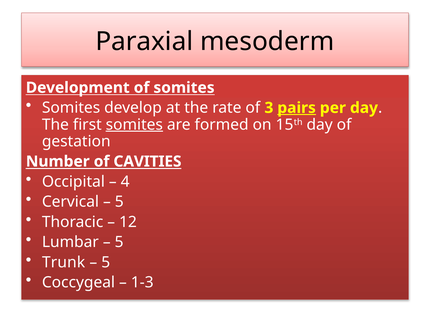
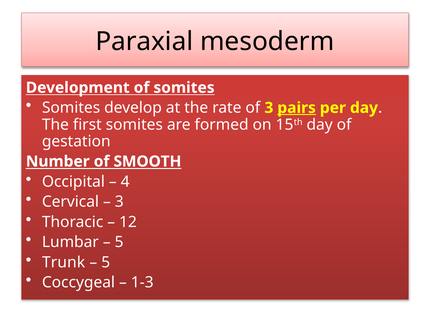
somites at (134, 125) underline: present -> none
CAVITIES: CAVITIES -> SMOOTH
5 at (119, 202): 5 -> 3
